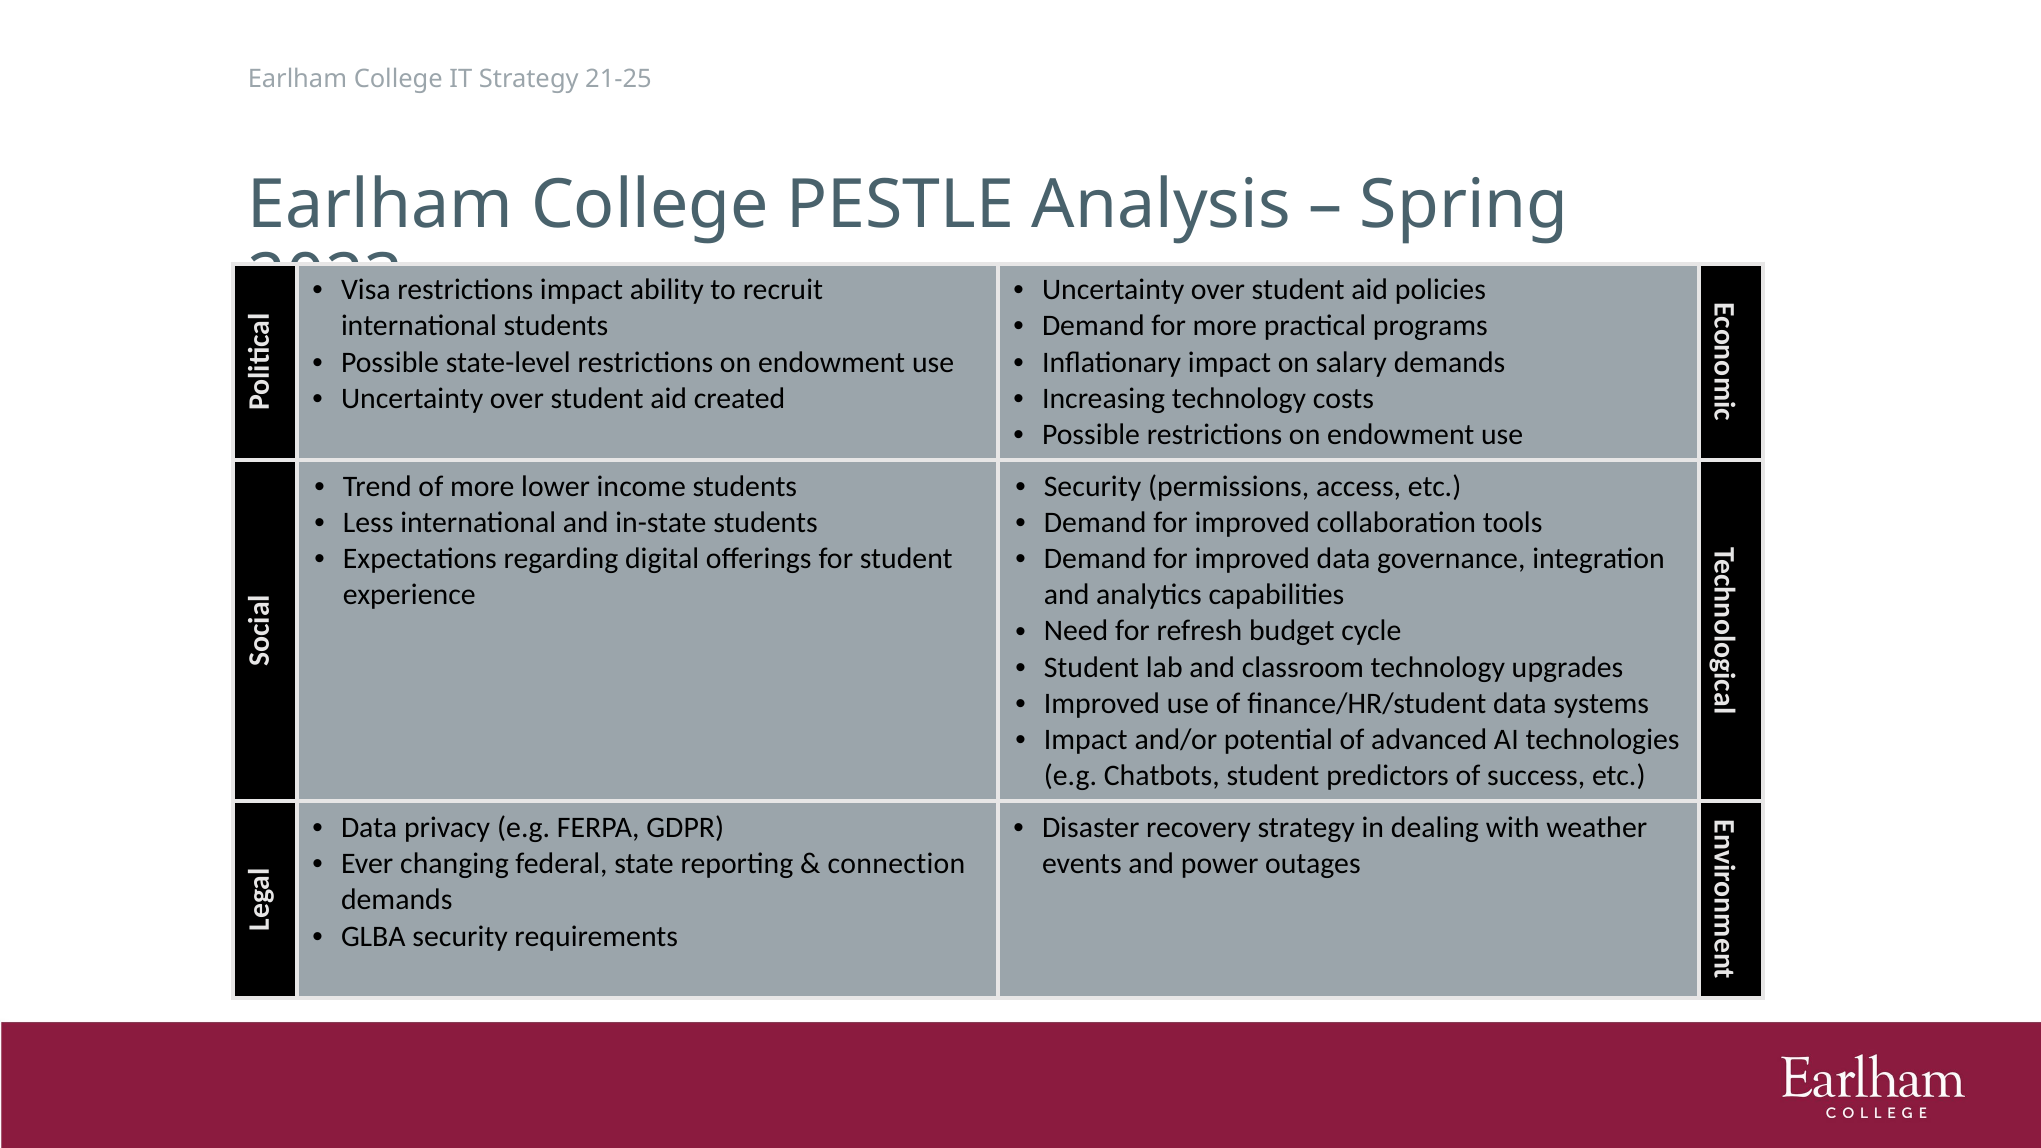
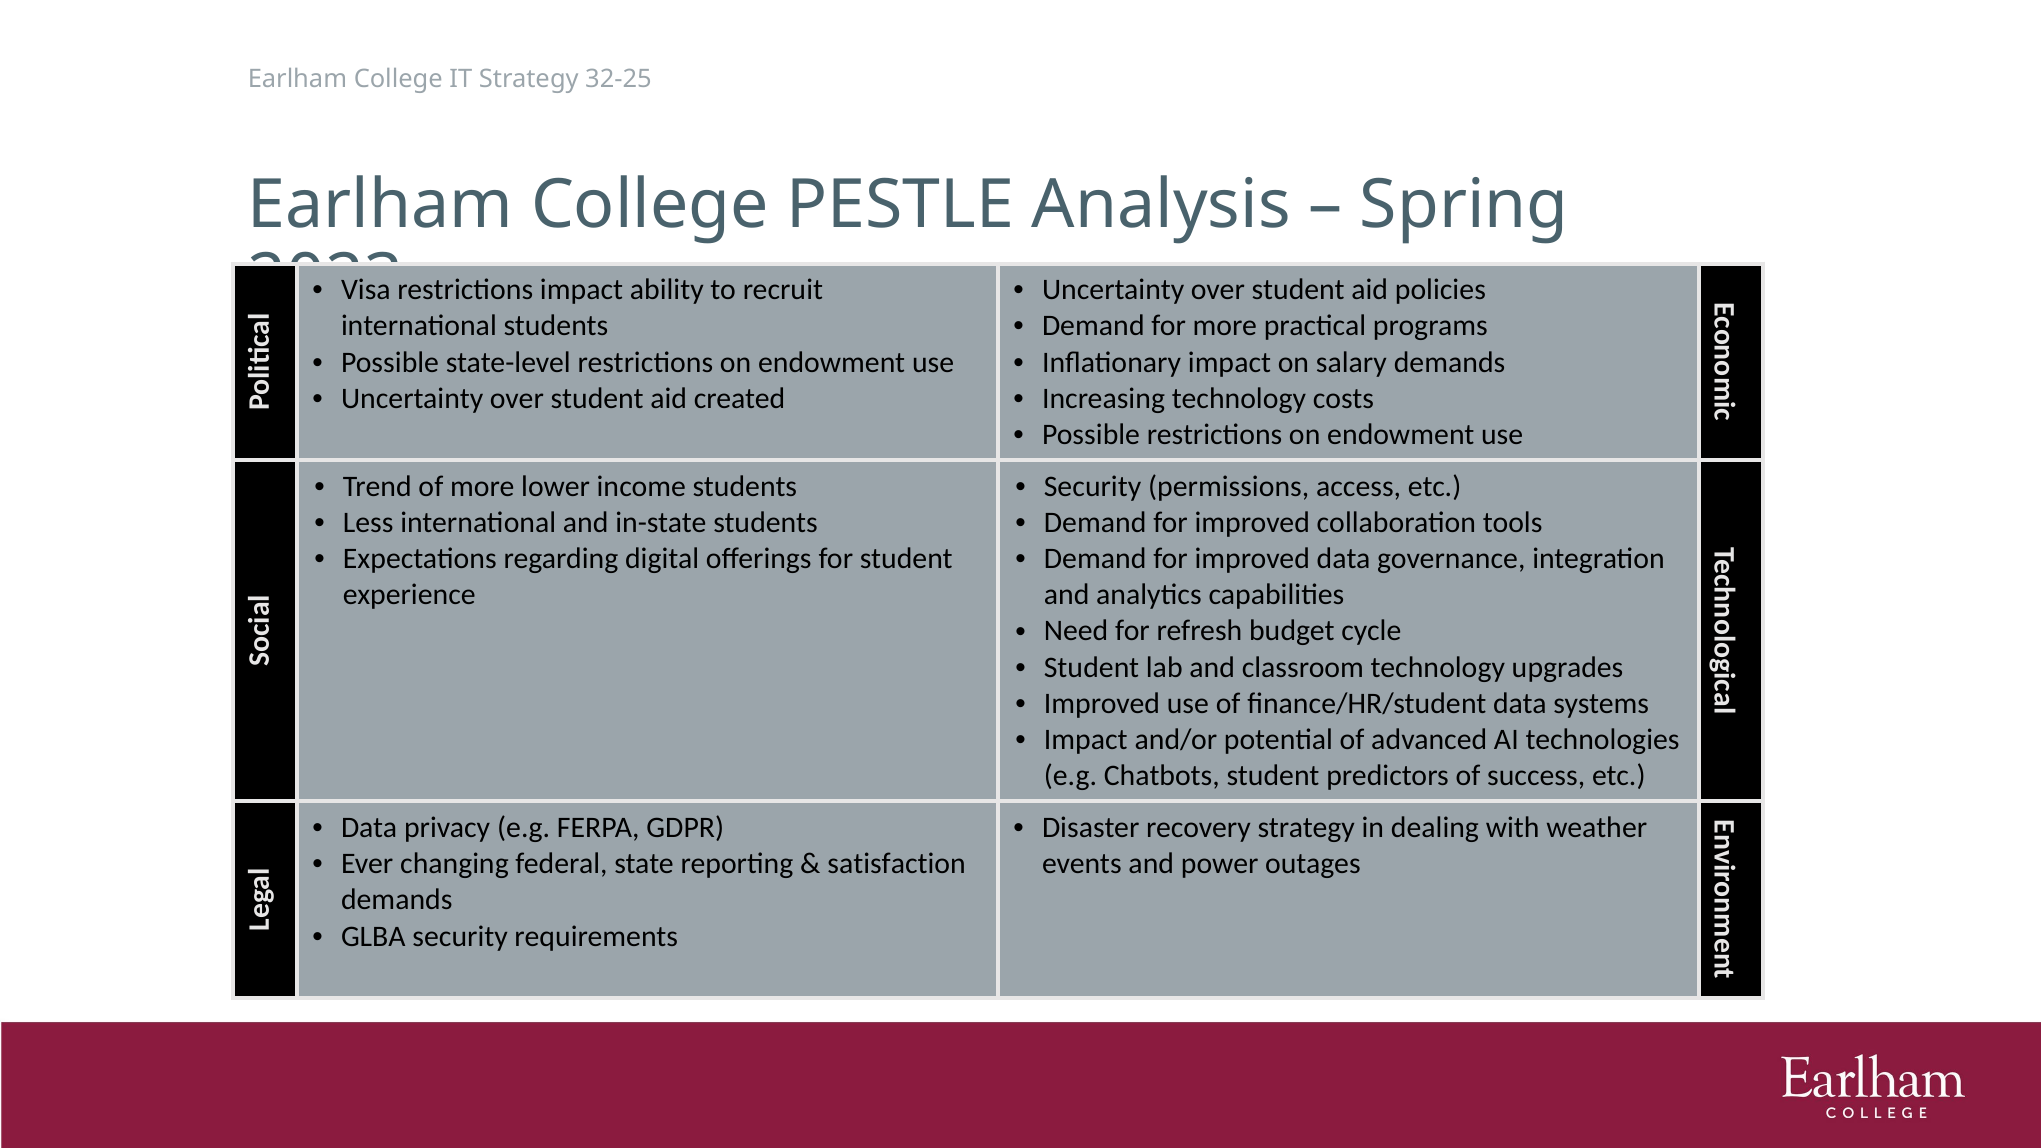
21-25: 21-25 -> 32-25
connection: connection -> satisfaction
